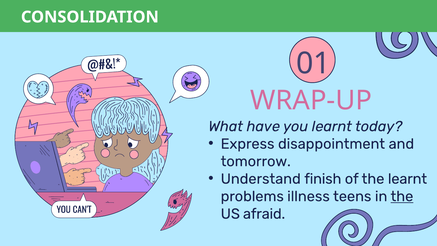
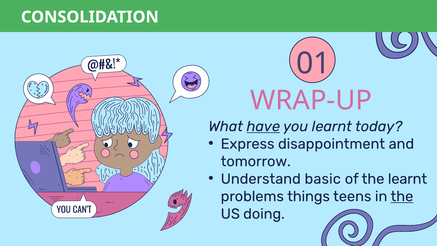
have underline: none -> present
finish: finish -> basic
illness: illness -> things
afraid: afraid -> doing
